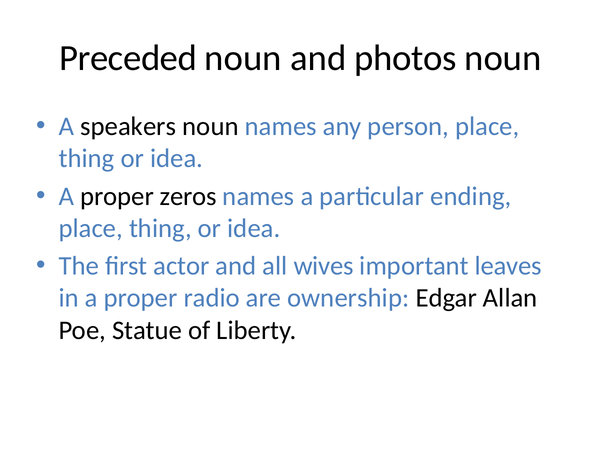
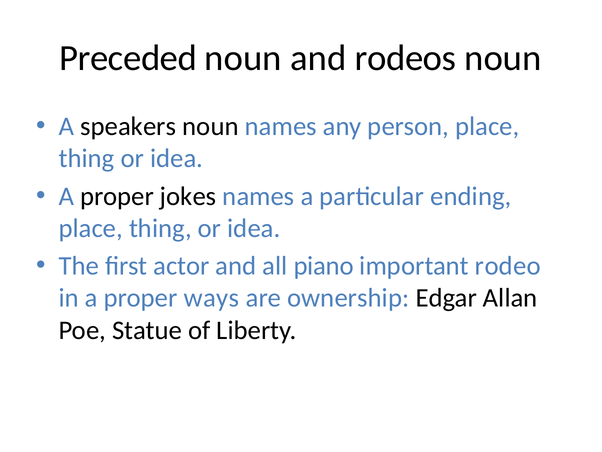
photos: photos -> rodeos
zeros: zeros -> jokes
wives: wives -> piano
leaves: leaves -> rodeo
radio: radio -> ways
